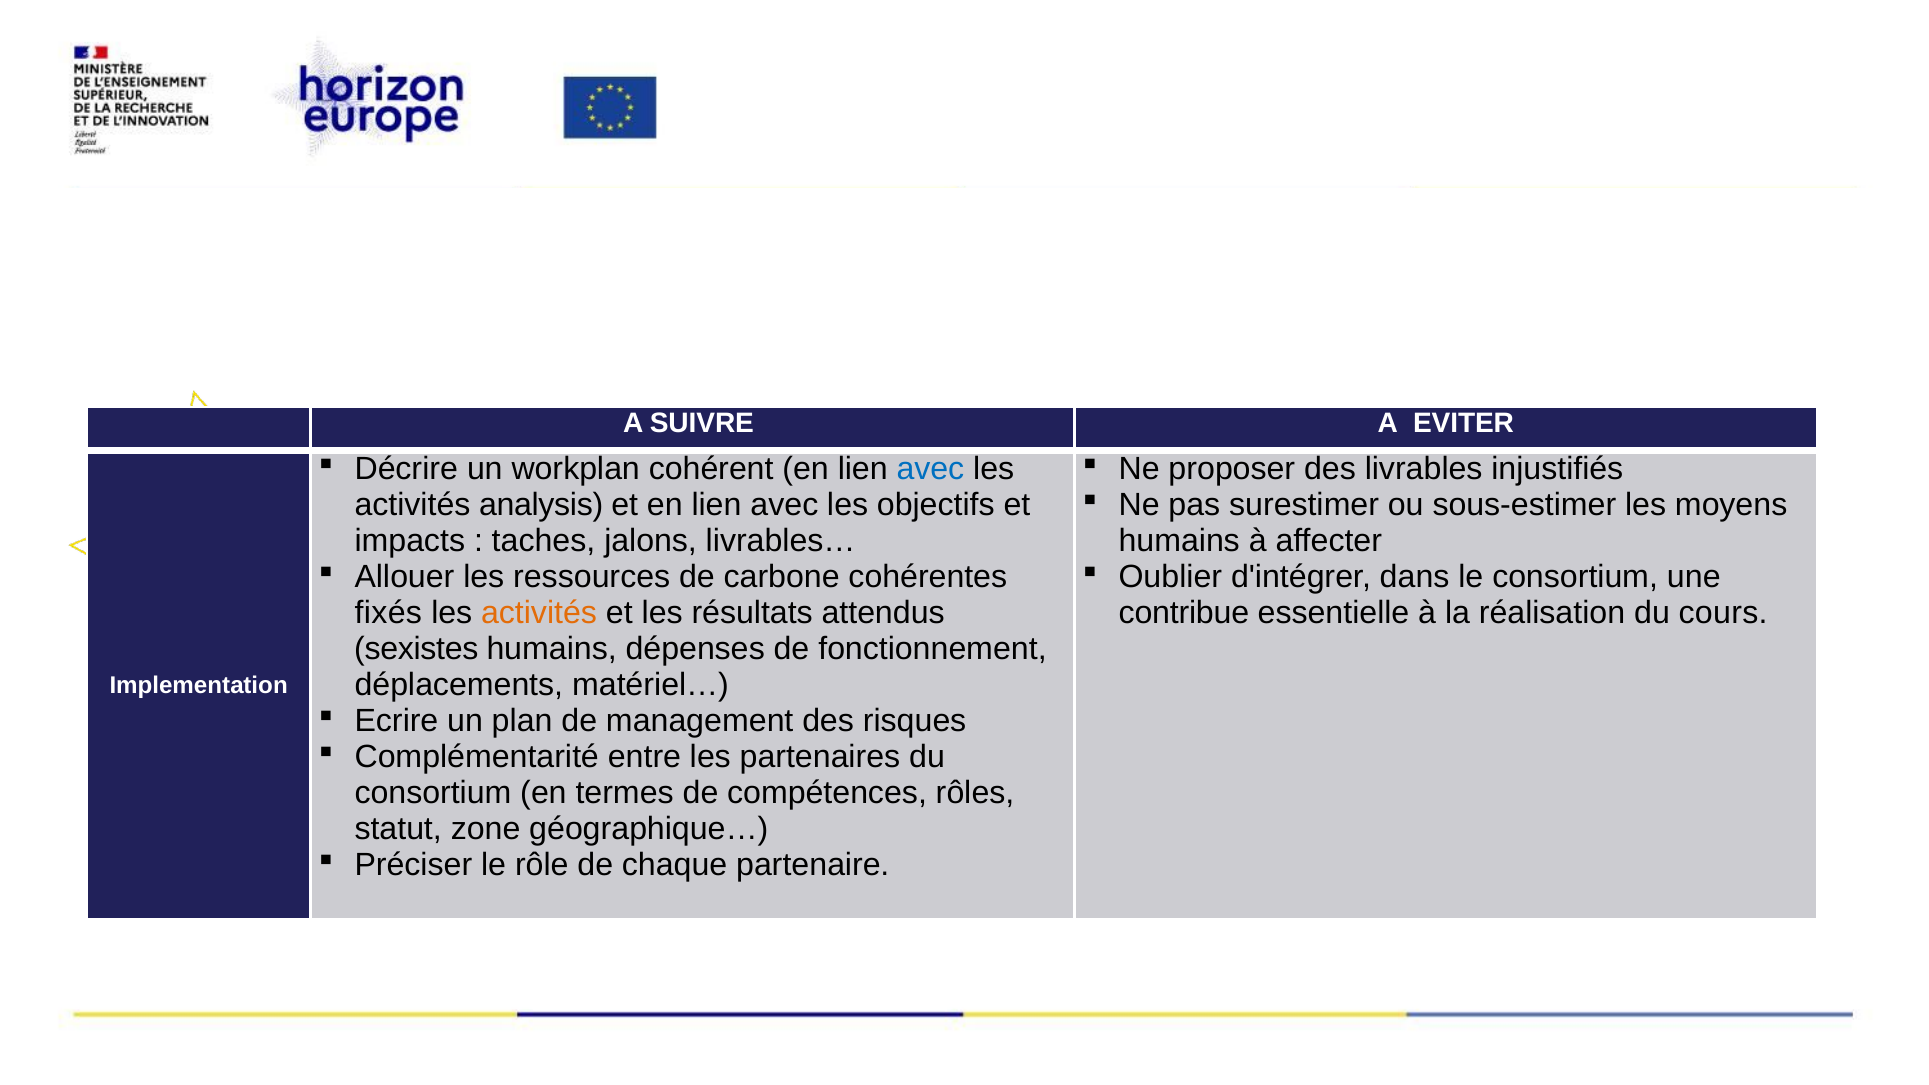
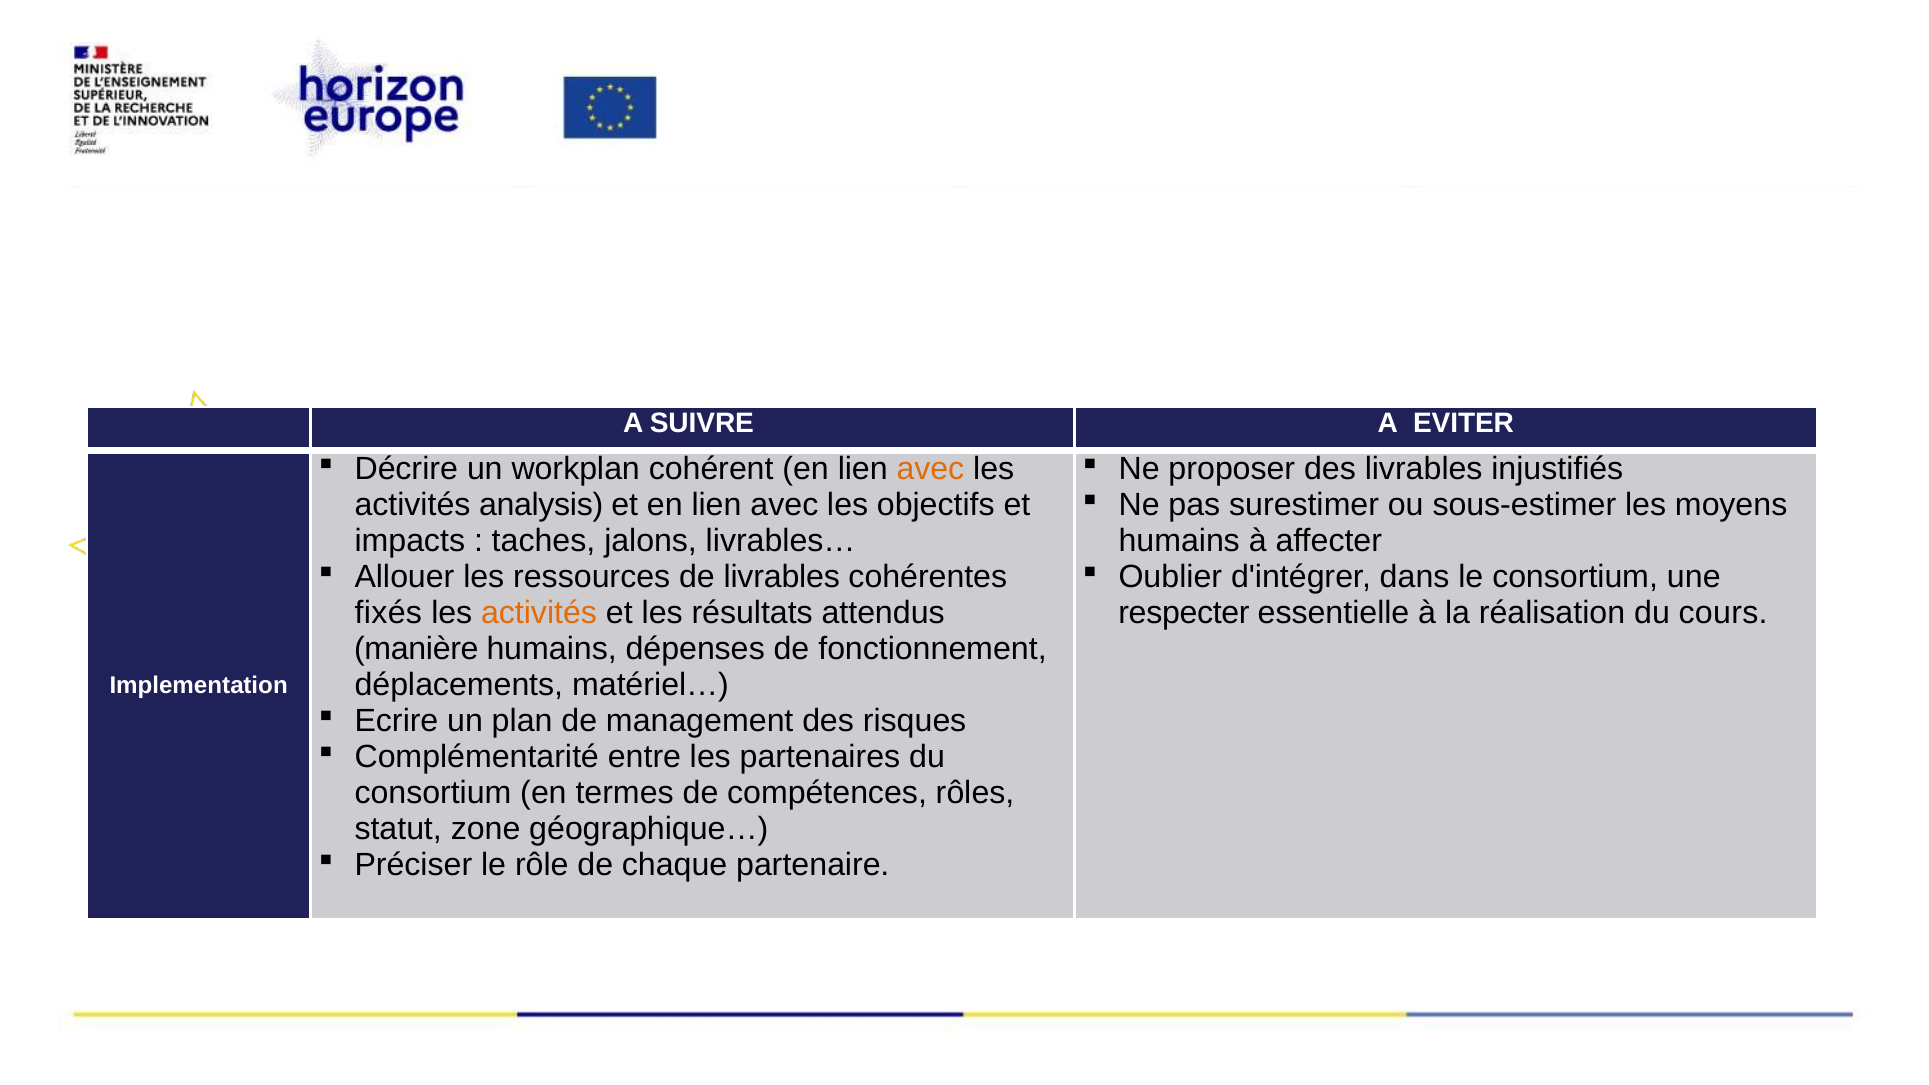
avec at (930, 469) colour: blue -> orange
de carbone: carbone -> livrables
contribue: contribue -> respecter
sexistes: sexistes -> manière
